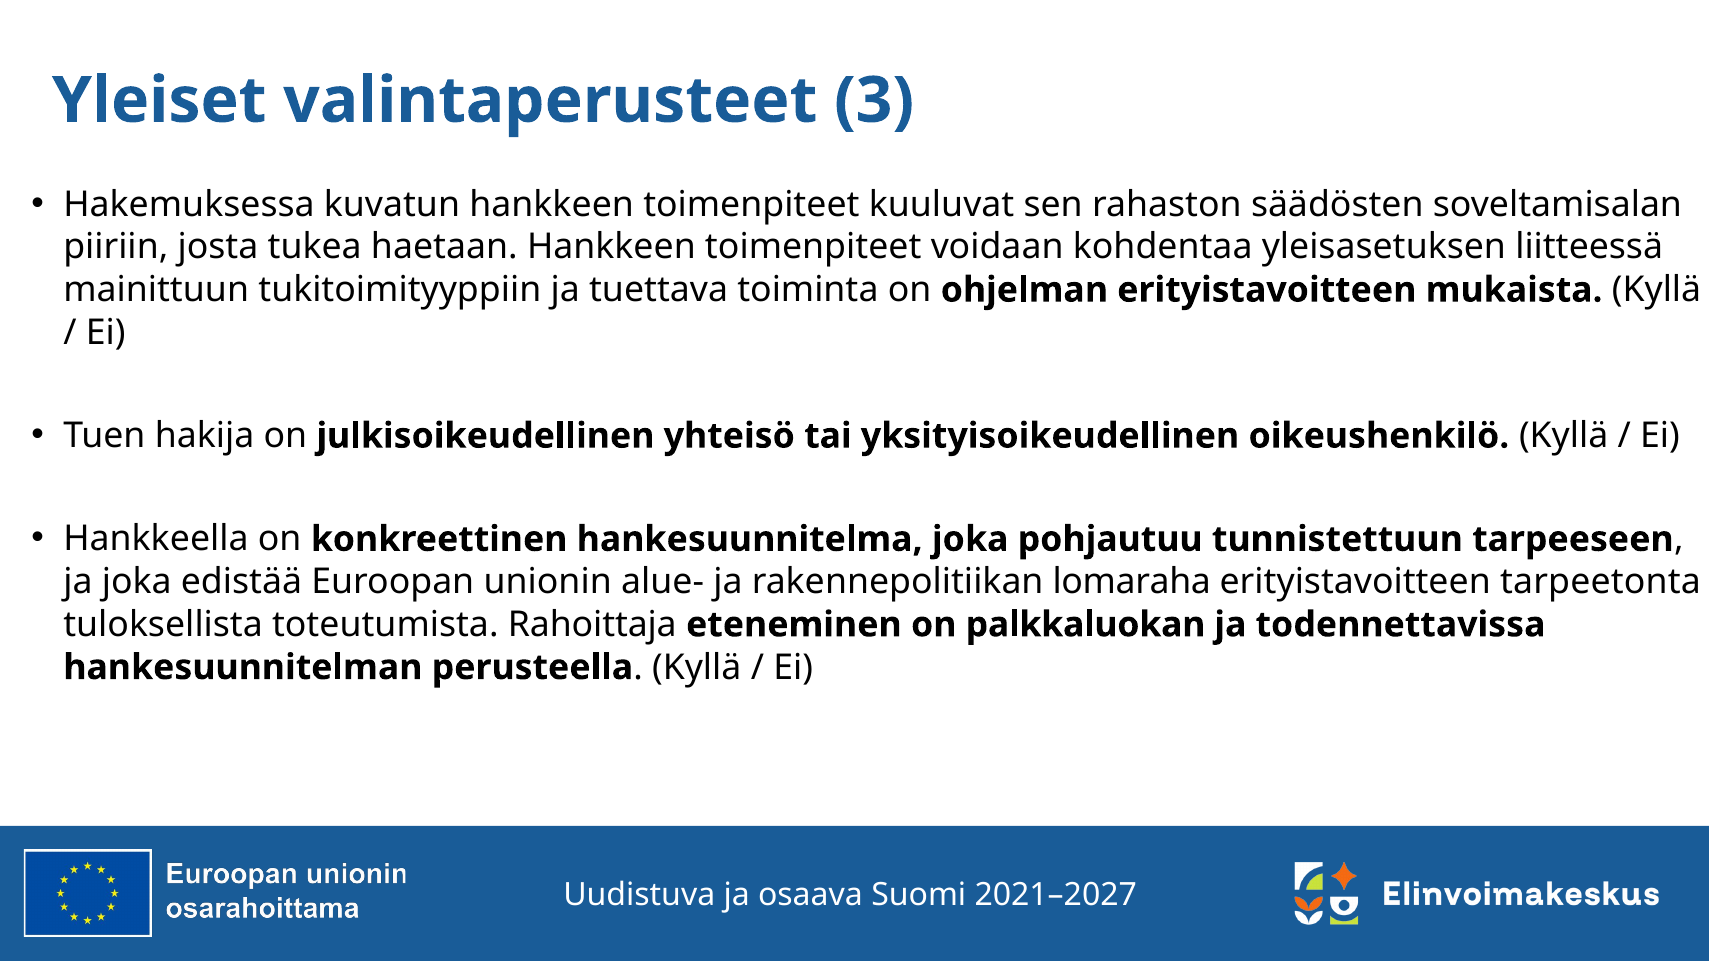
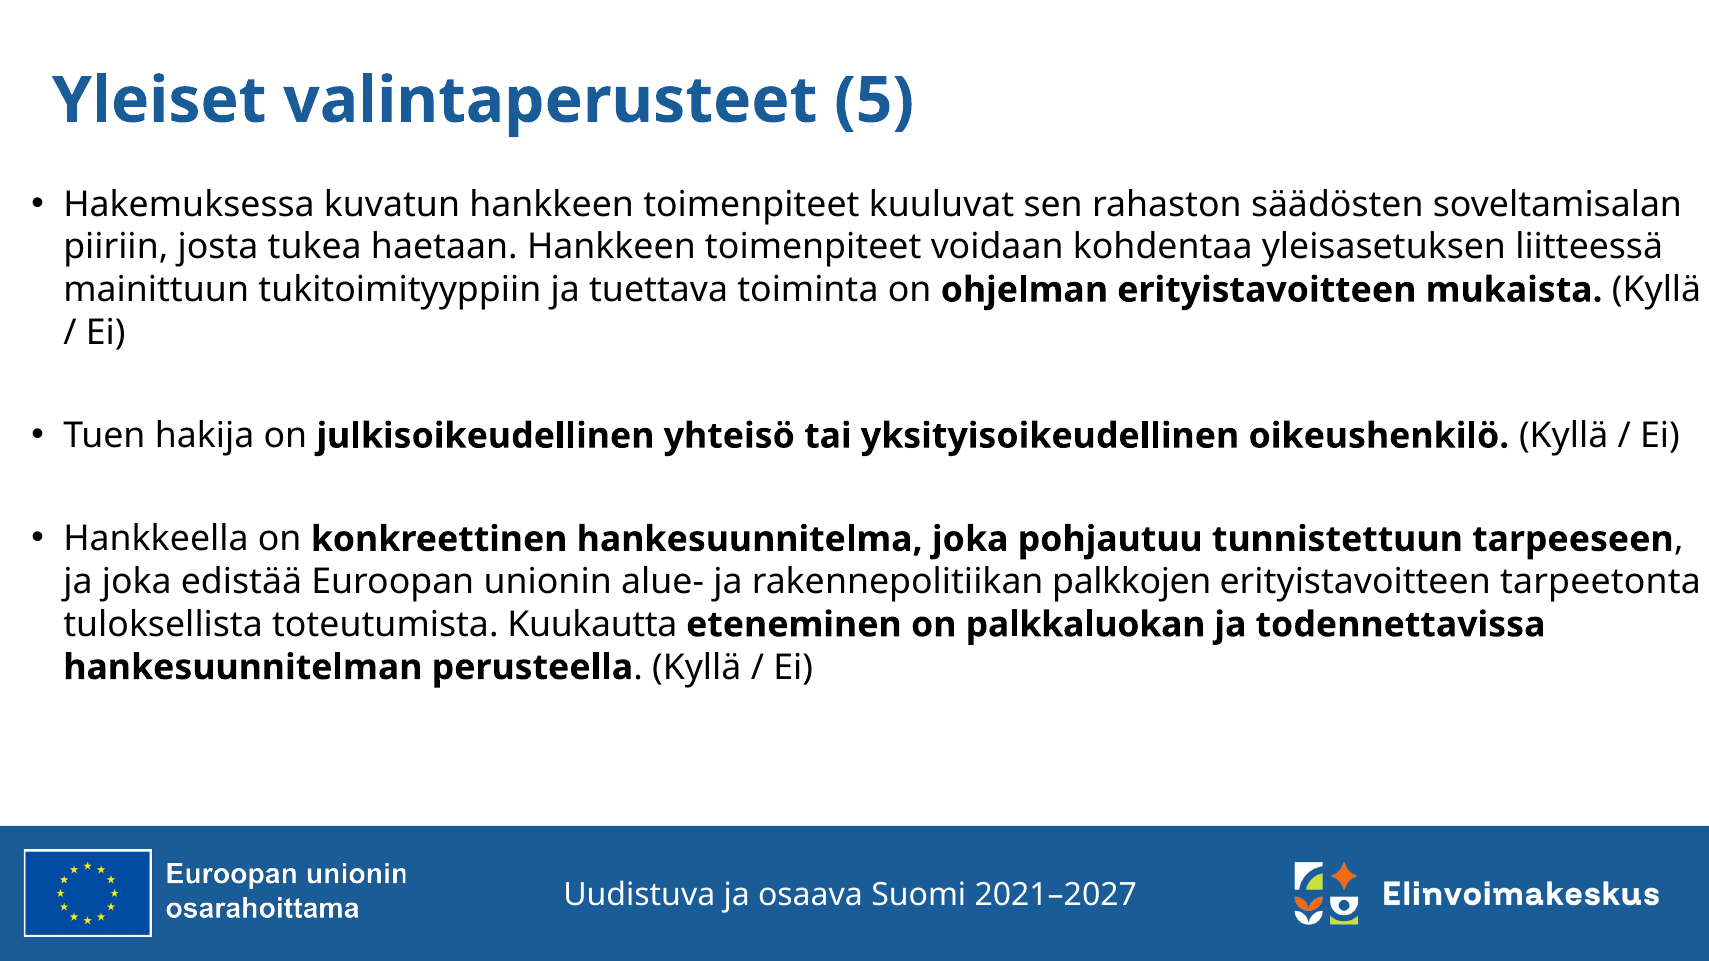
3: 3 -> 5
lomaraha: lomaraha -> palkkojen
Rahoittaja: Rahoittaja -> Kuukautta
